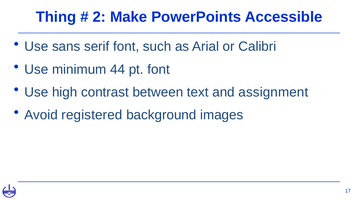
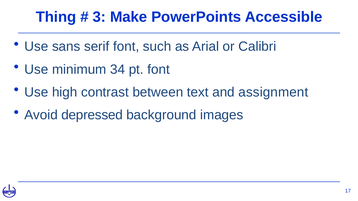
2: 2 -> 3
44: 44 -> 34
registered: registered -> depressed
